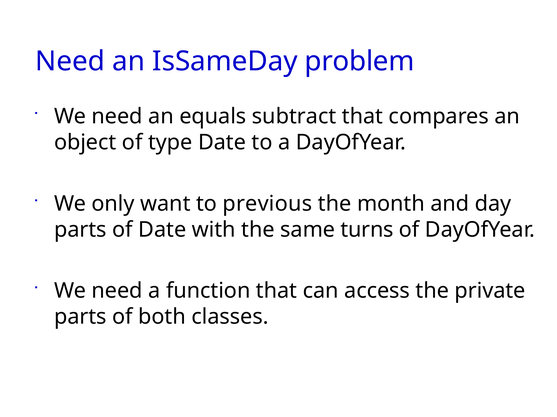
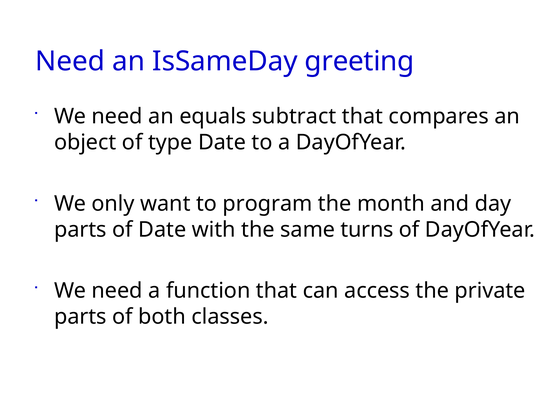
problem: problem -> greeting
previous: previous -> program
